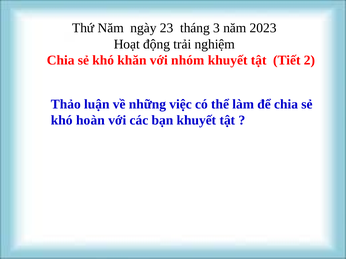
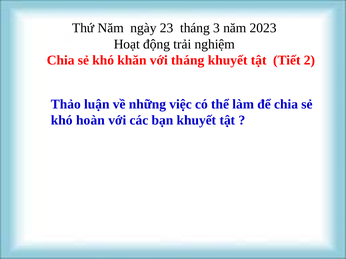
với nhóm: nhóm -> tháng
